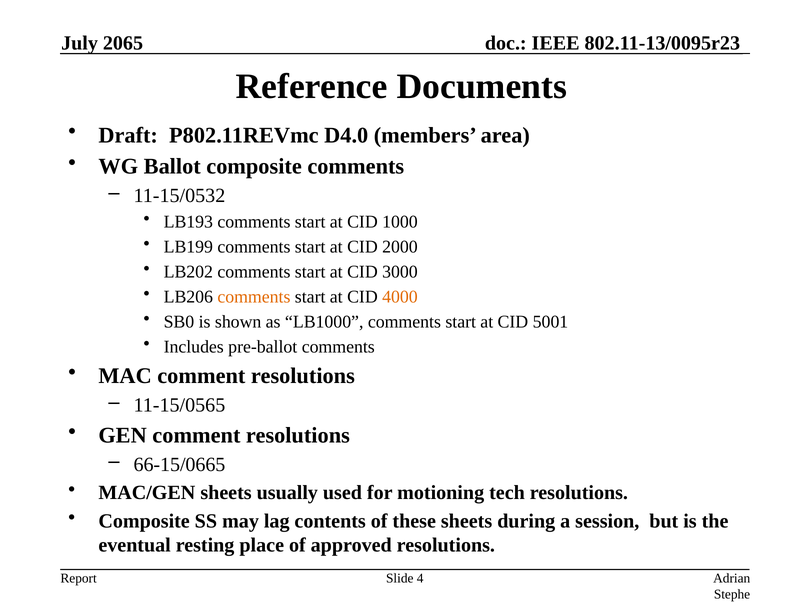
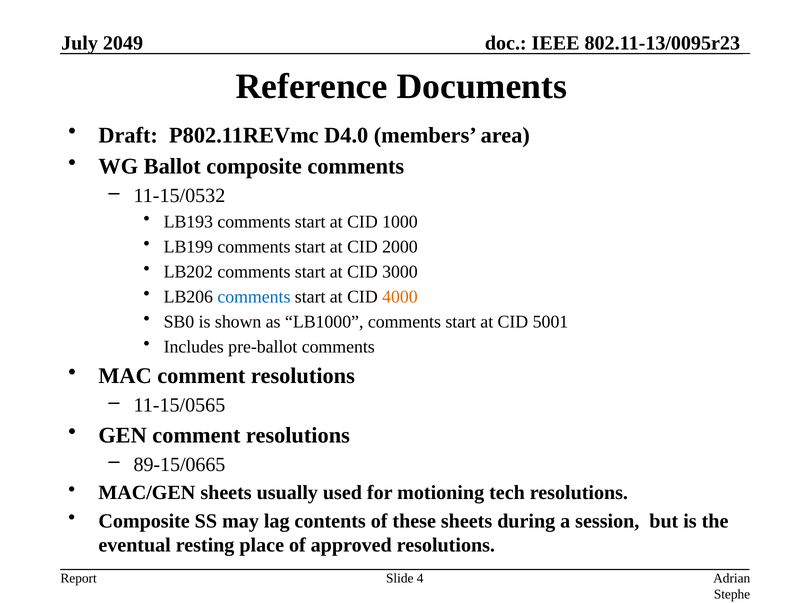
2065: 2065 -> 2049
comments at (254, 297) colour: orange -> blue
66-15/0665: 66-15/0665 -> 89-15/0665
